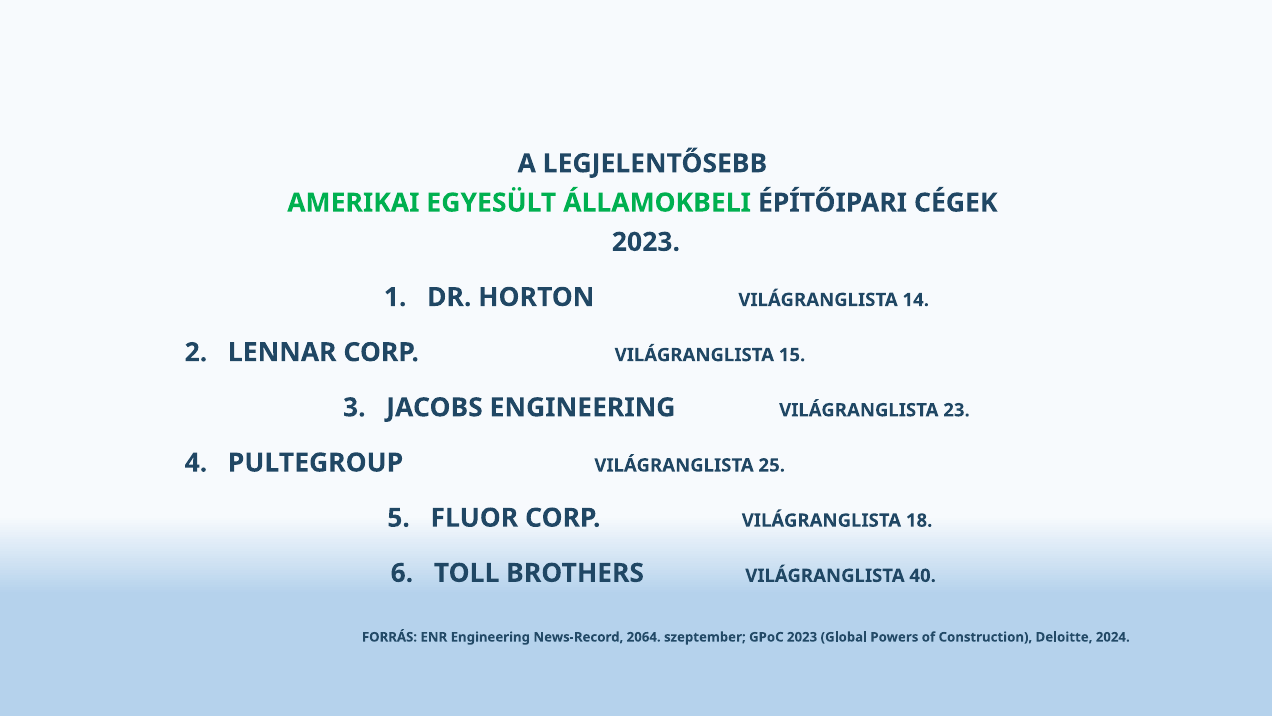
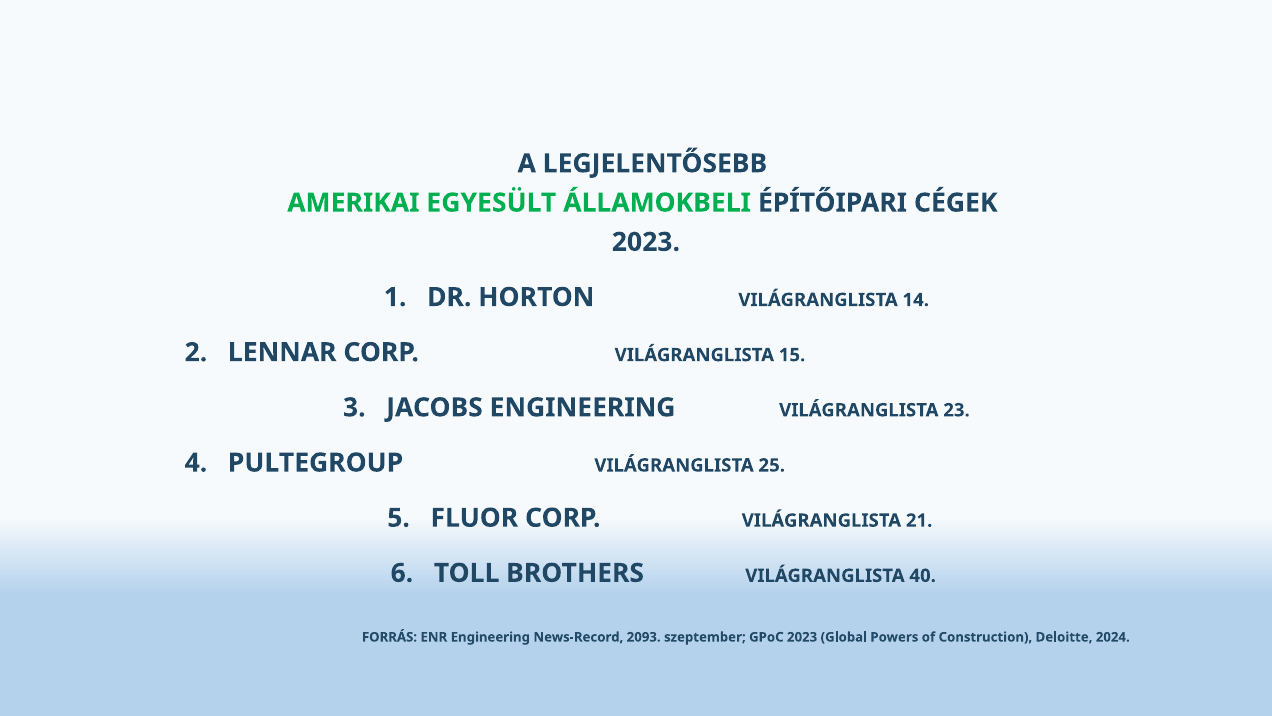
18: 18 -> 21
2064: 2064 -> 2093
